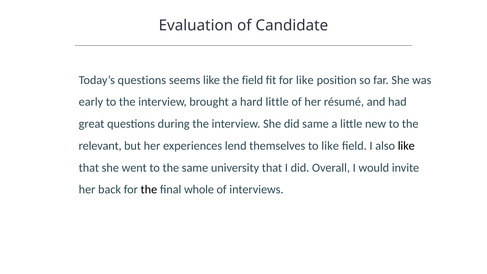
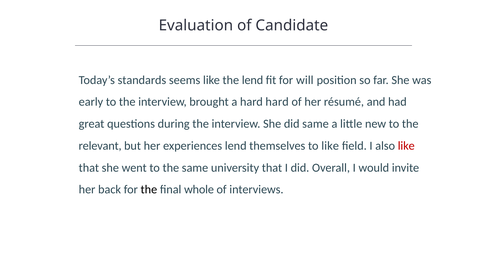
Today’s questions: questions -> standards
the field: field -> lend
for like: like -> will
hard little: little -> hard
like at (406, 146) colour: black -> red
